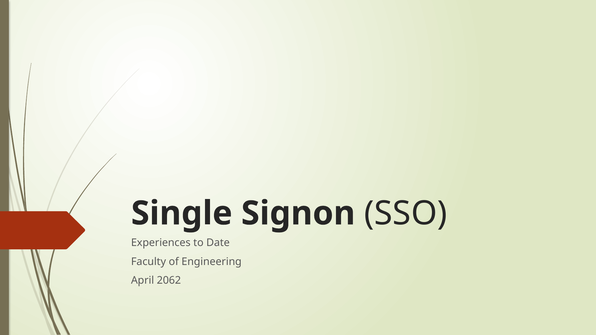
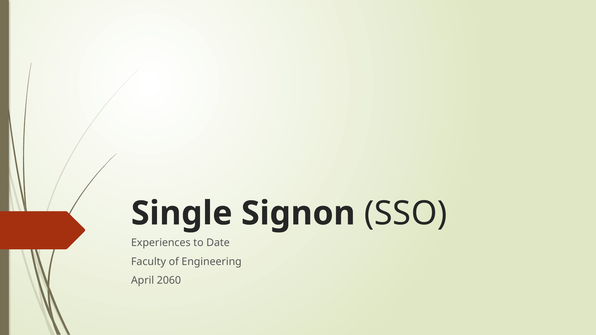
2062: 2062 -> 2060
